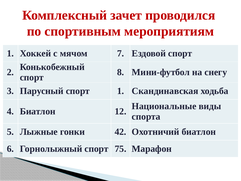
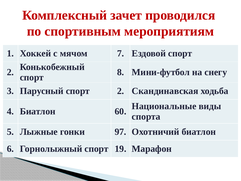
Парусный спорт 1: 1 -> 2
12: 12 -> 60
42: 42 -> 97
75: 75 -> 19
